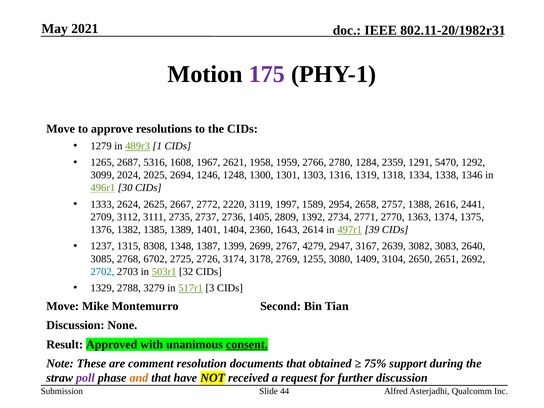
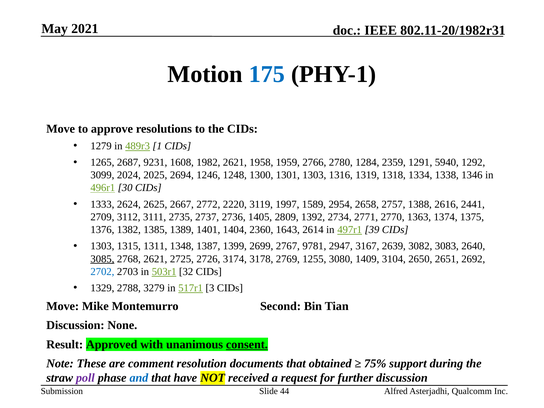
175 colour: purple -> blue
5316: 5316 -> 9231
1967: 1967 -> 1982
5470: 5470 -> 5940
1237 at (102, 246): 1237 -> 1303
8308: 8308 -> 1311
4279: 4279 -> 9781
3085 underline: none -> present
2768 6702: 6702 -> 2621
and colour: orange -> blue
